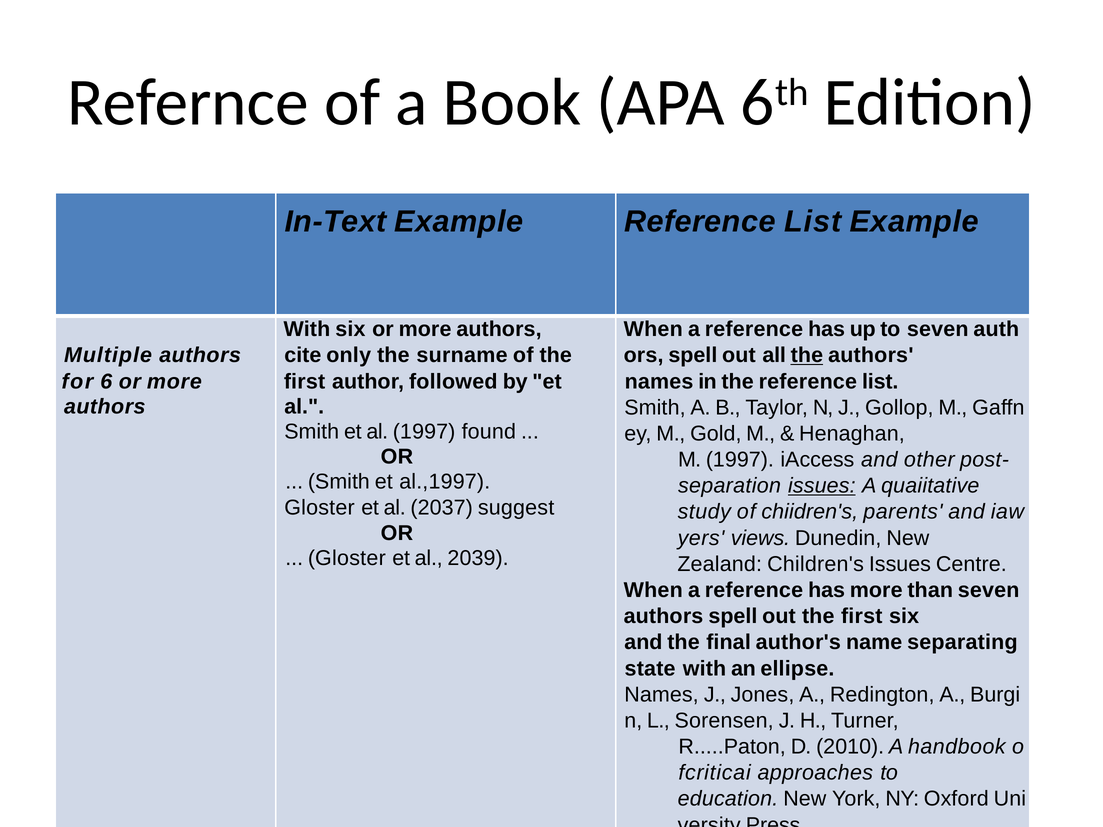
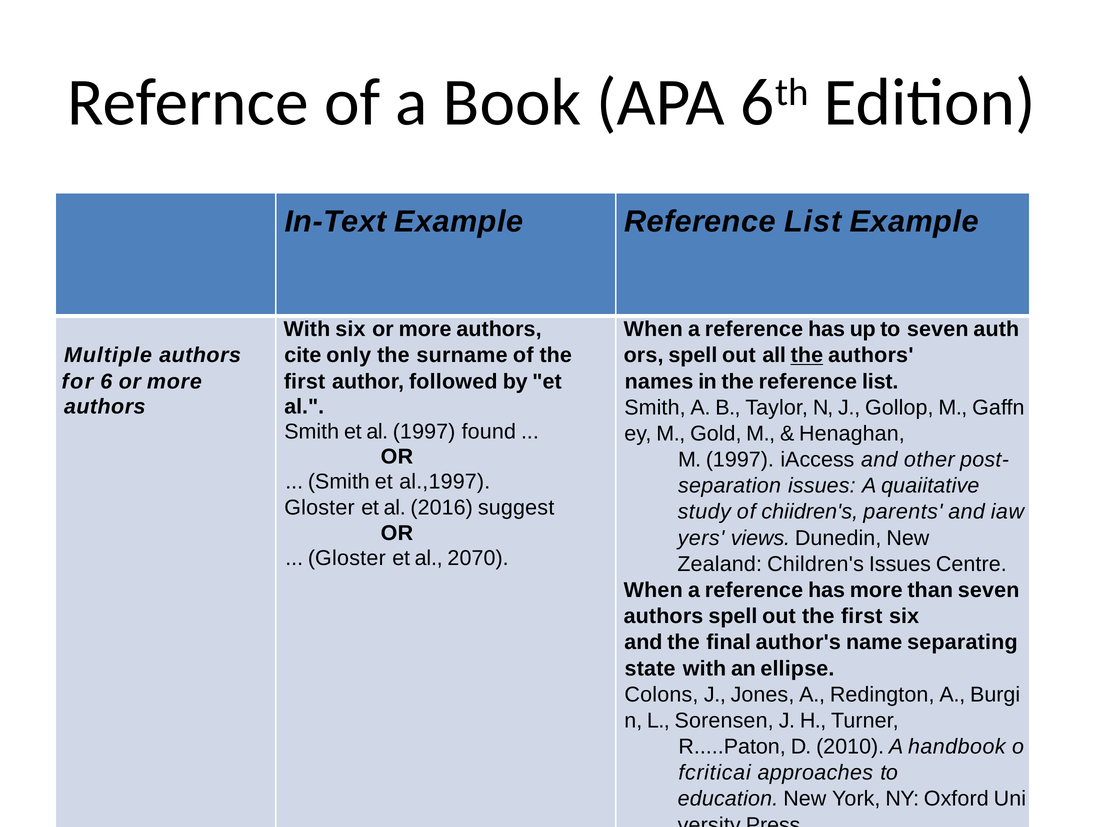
issues at (822, 486) underline: present -> none
2037: 2037 -> 2016
2039: 2039 -> 2070
Names at (662, 695): Names -> Colons
